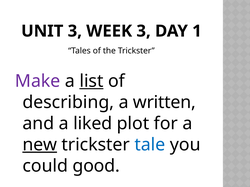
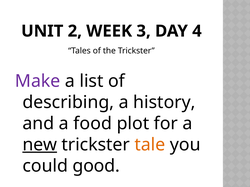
UNIT 3: 3 -> 2
1: 1 -> 4
list underline: present -> none
written: written -> history
liked: liked -> food
tale colour: blue -> orange
